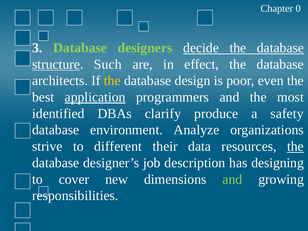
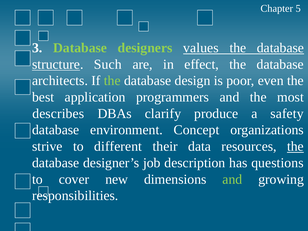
0: 0 -> 5
decide: decide -> values
the at (112, 81) colour: yellow -> light green
application underline: present -> none
identified: identified -> describes
Analyze: Analyze -> Concept
designing: designing -> questions
